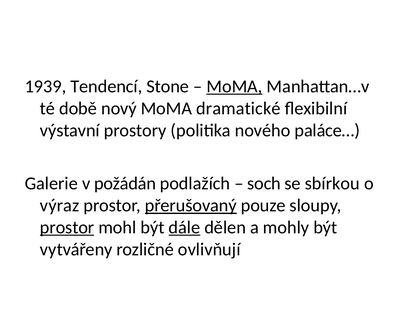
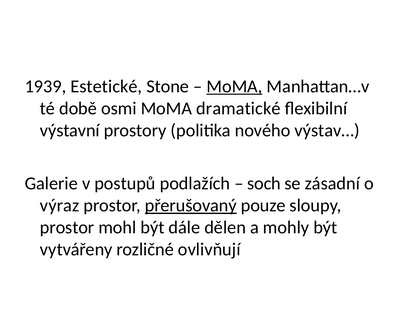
Tendencí: Tendencí -> Estetické
nový: nový -> osmi
paláce…: paláce… -> výstav…
požádán: požádán -> postupů
sbírkou: sbírkou -> zásadní
prostor at (67, 227) underline: present -> none
dále underline: present -> none
